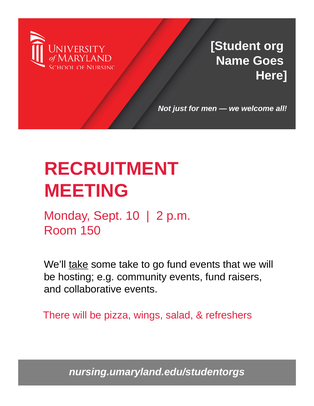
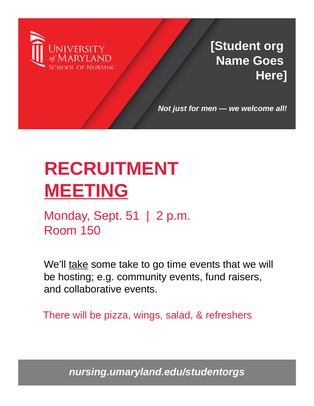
MEETING underline: none -> present
10: 10 -> 51
go fund: fund -> time
